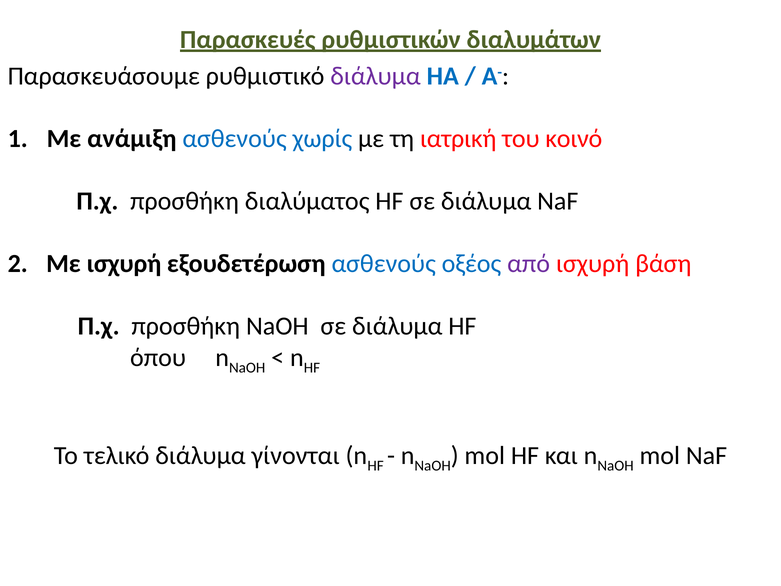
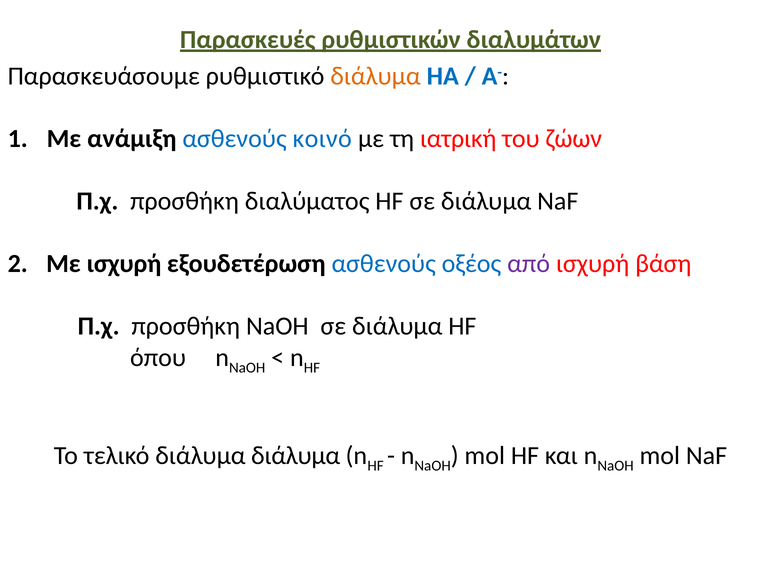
διάλυμα at (375, 76) colour: purple -> orange
χωρίς: χωρίς -> κοινό
κοινό: κοινό -> ζώων
διάλυμα γίνονται: γίνονται -> διάλυμα
